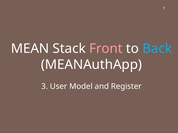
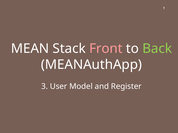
Back colour: light blue -> light green
